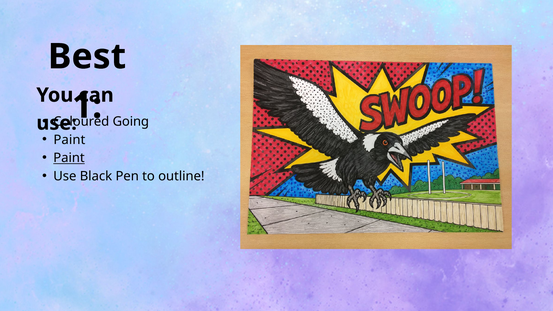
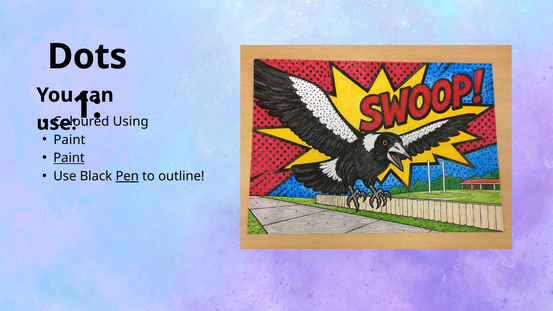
Best: Best -> Dots
Going: Going -> Using
Pen underline: none -> present
